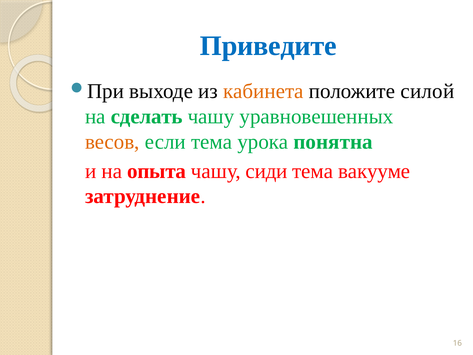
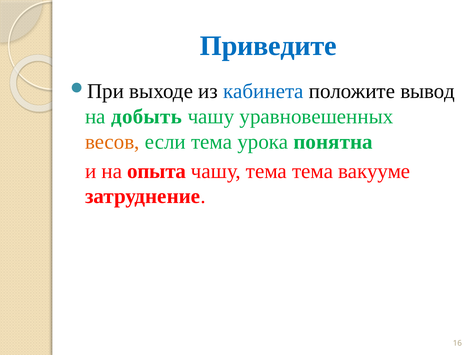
кабинета colour: orange -> blue
силой: силой -> вывод
сделать: сделать -> добыть
чашу сиди: сиди -> тема
